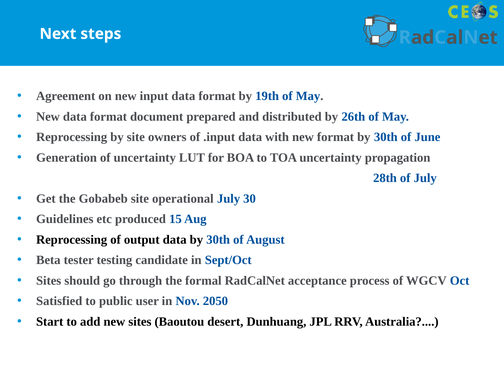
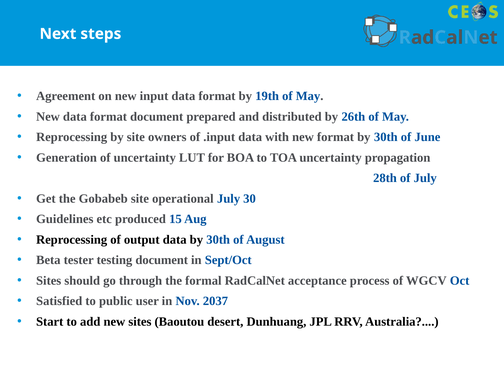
testing candidate: candidate -> document
2050: 2050 -> 2037
